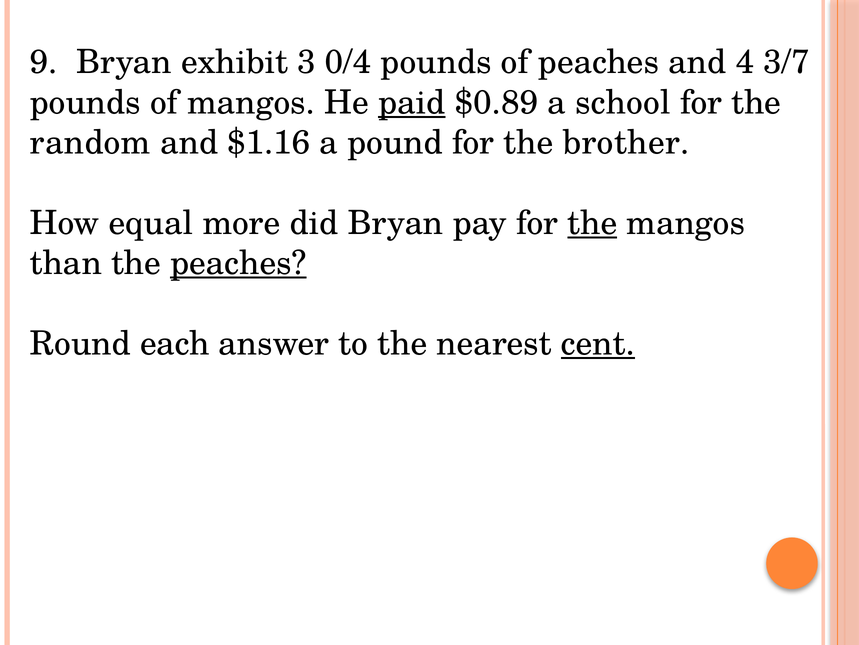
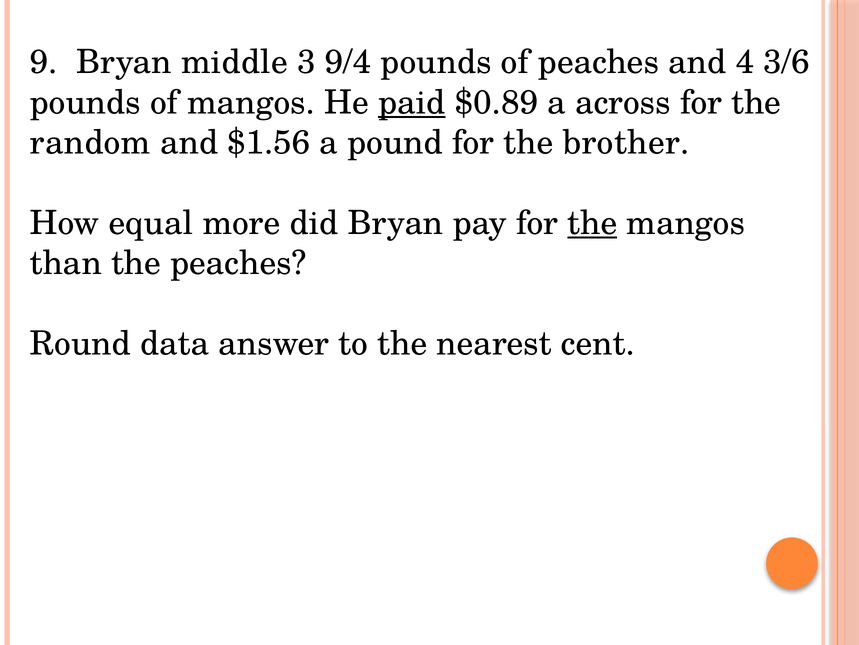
exhibit: exhibit -> middle
0/4: 0/4 -> 9/4
3/7: 3/7 -> 3/6
school: school -> across
$1.16: $1.16 -> $1.56
peaches at (238, 263) underline: present -> none
each: each -> data
cent underline: present -> none
